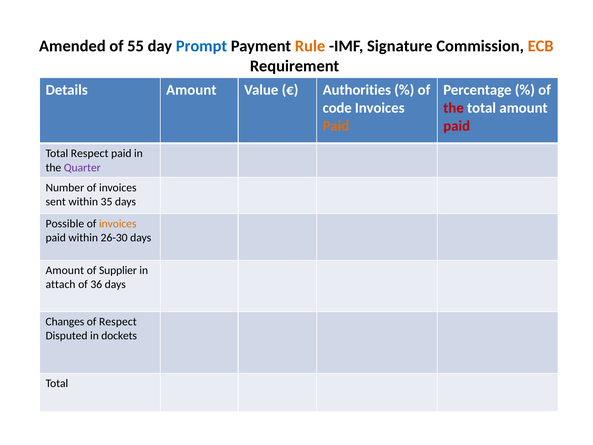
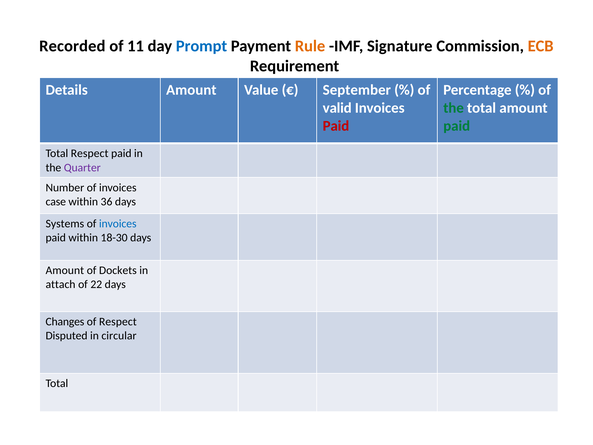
Amended: Amended -> Recorded
55: 55 -> 11
Authorities: Authorities -> September
code: code -> valid
the at (454, 108) colour: red -> green
Paid at (336, 126) colour: orange -> red
paid at (457, 126) colour: red -> green
sent: sent -> case
35: 35 -> 36
Possible: Possible -> Systems
invoices at (118, 224) colour: orange -> blue
26-30: 26-30 -> 18-30
Supplier: Supplier -> Dockets
36: 36 -> 22
dockets: dockets -> circular
